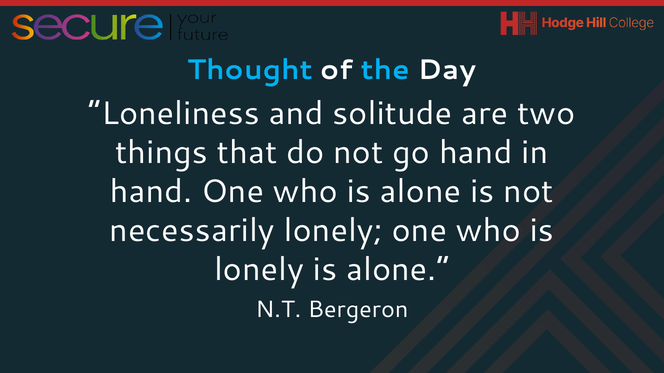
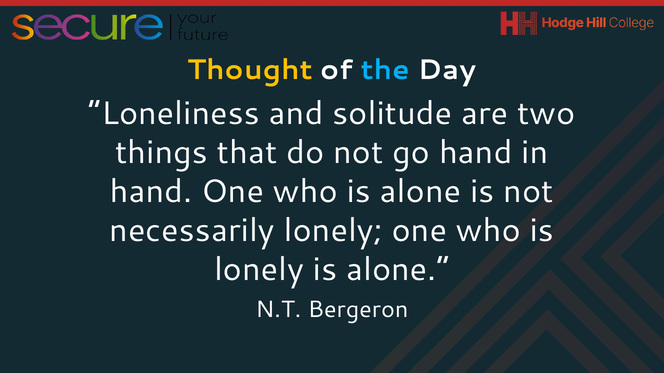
Thought colour: light blue -> yellow
